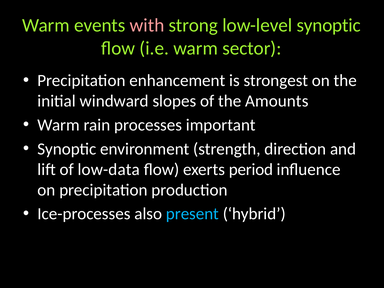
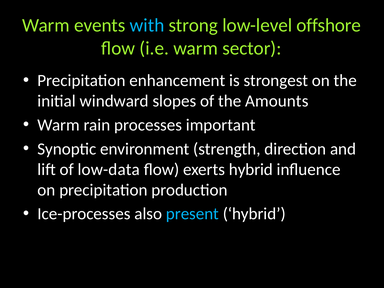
with colour: pink -> light blue
low-level synoptic: synoptic -> offshore
exerts period: period -> hybrid
